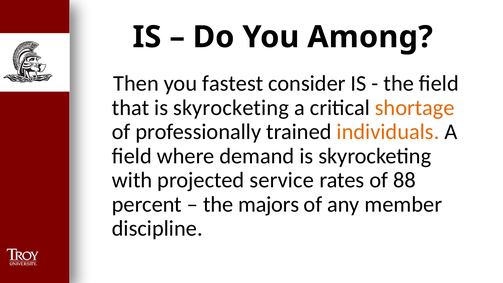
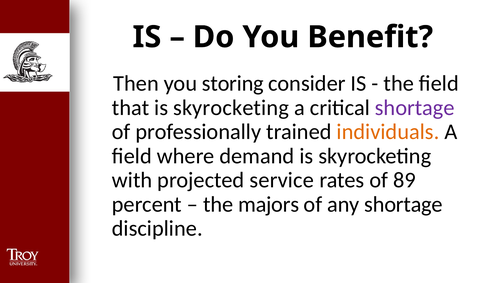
Among: Among -> Benefit
fastest: fastest -> storing
shortage at (415, 108) colour: orange -> purple
88: 88 -> 89
any member: member -> shortage
